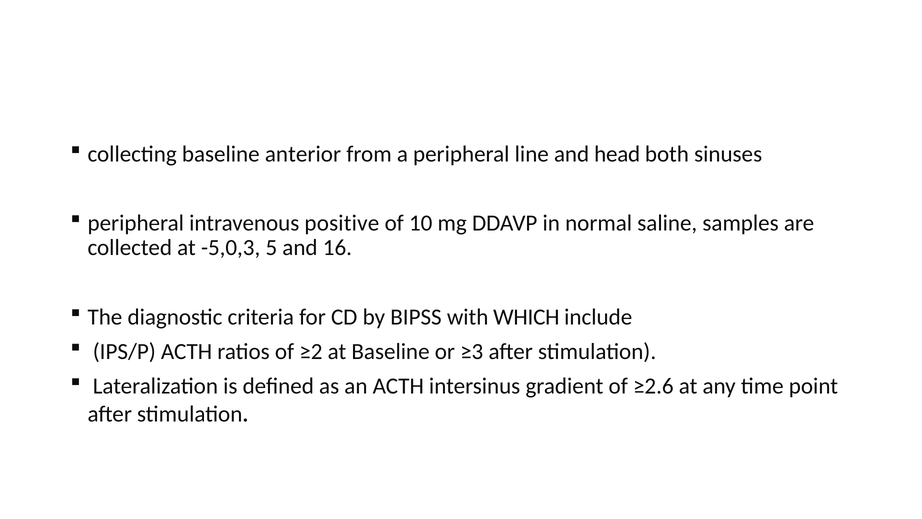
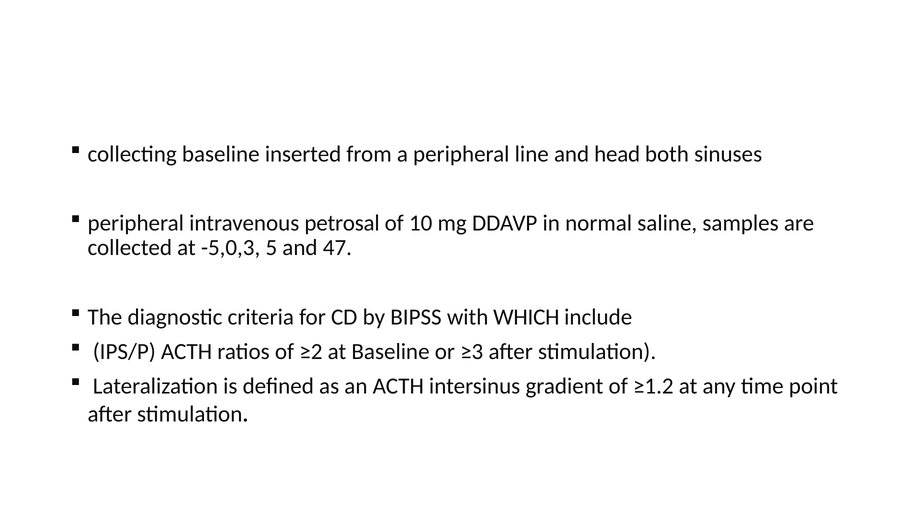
anterior: anterior -> inserted
positive: positive -> petrosal
16: 16 -> 47
≥2.6: ≥2.6 -> ≥1.2
